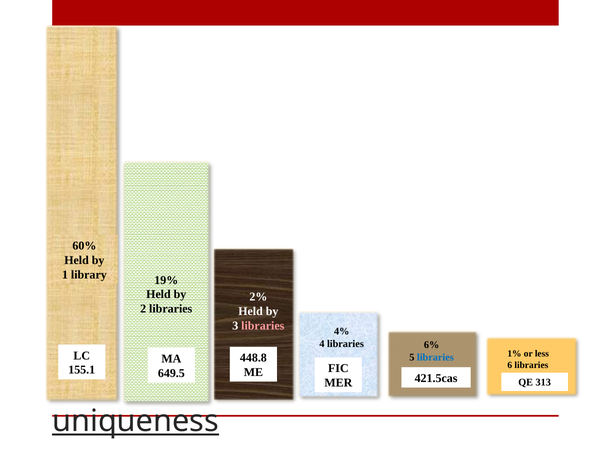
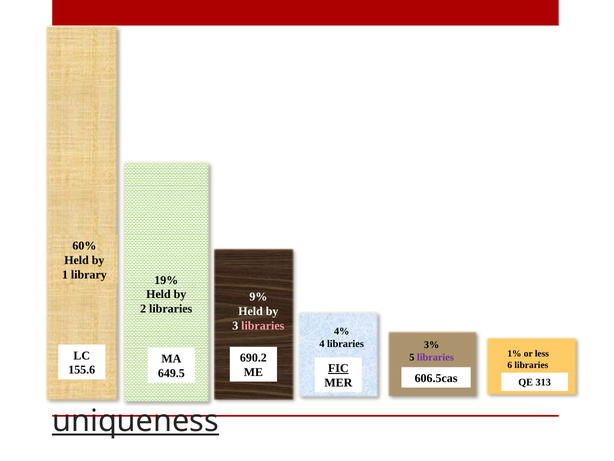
2%: 2% -> 9%
6%: 6% -> 3%
448.8: 448.8 -> 690.2
libraries at (435, 357) colour: blue -> purple
155.1: 155.1 -> 155.6
FIC underline: none -> present
421.5cas: 421.5cas -> 606.5cas
